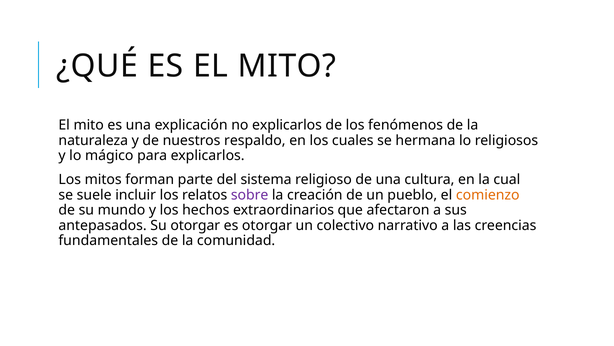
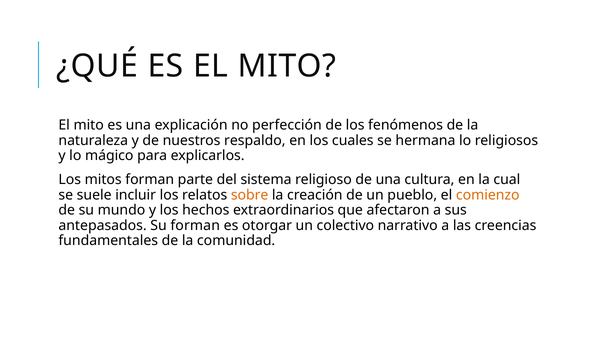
no explicarlos: explicarlos -> perfección
sobre colour: purple -> orange
Su otorgar: otorgar -> forman
